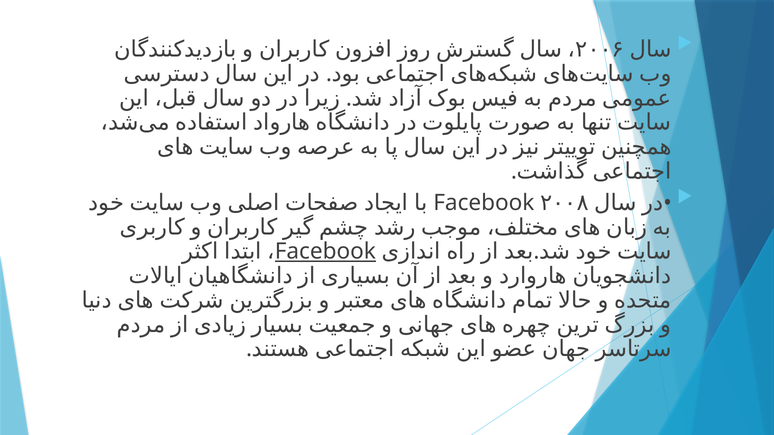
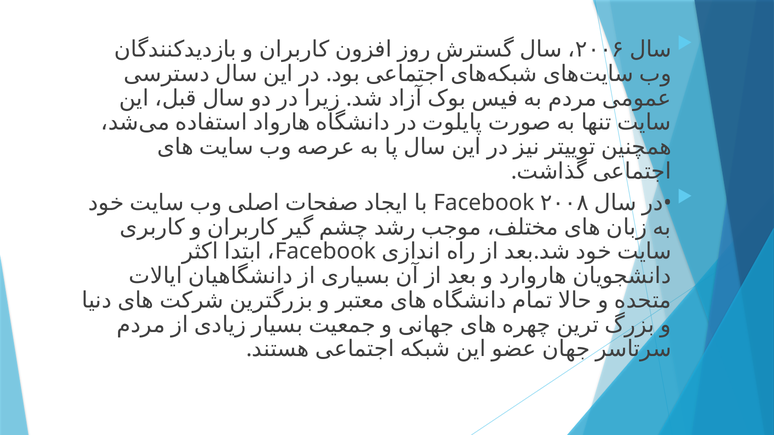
Facebook at (325, 252) underline: present -> none
